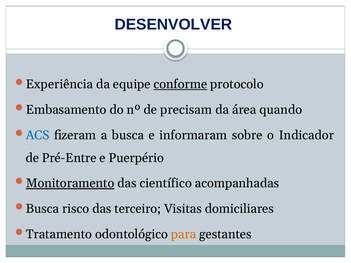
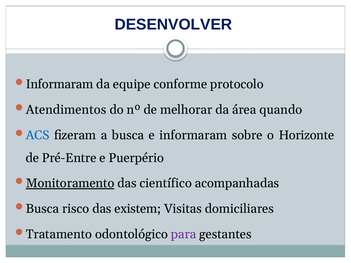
Experiência at (59, 84): Experiência -> Informaram
conforme underline: present -> none
Embasamento: Embasamento -> Atendimentos
precisam: precisam -> melhorar
Indicador: Indicador -> Horizonte
terceiro: terceiro -> existem
para colour: orange -> purple
